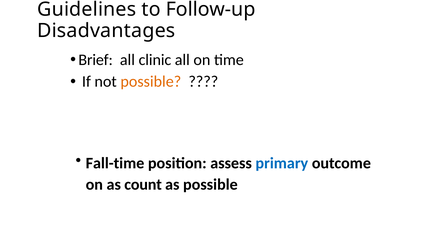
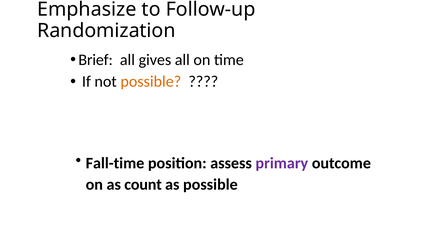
Guidelines: Guidelines -> Emphasize
Disadvantages: Disadvantages -> Randomization
clinic: clinic -> gives
primary colour: blue -> purple
